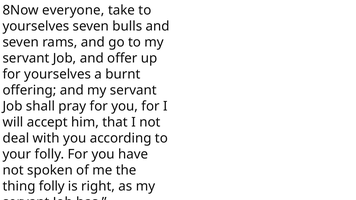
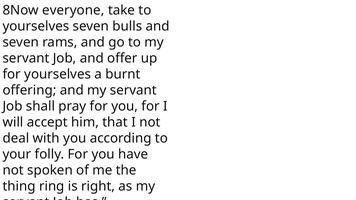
thing folly: folly -> ring
